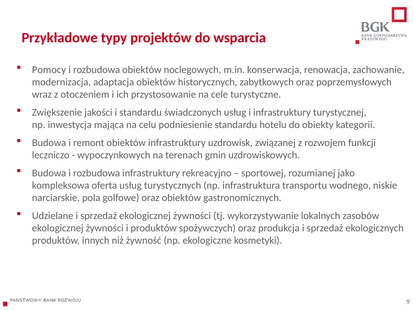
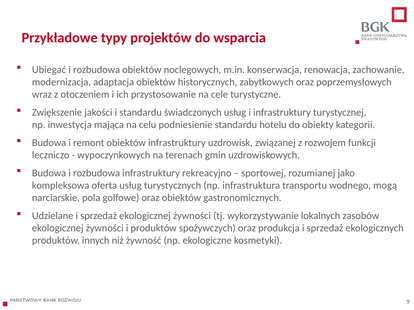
Pomocy: Pomocy -> Ubiegać
niskie: niskie -> mogą
